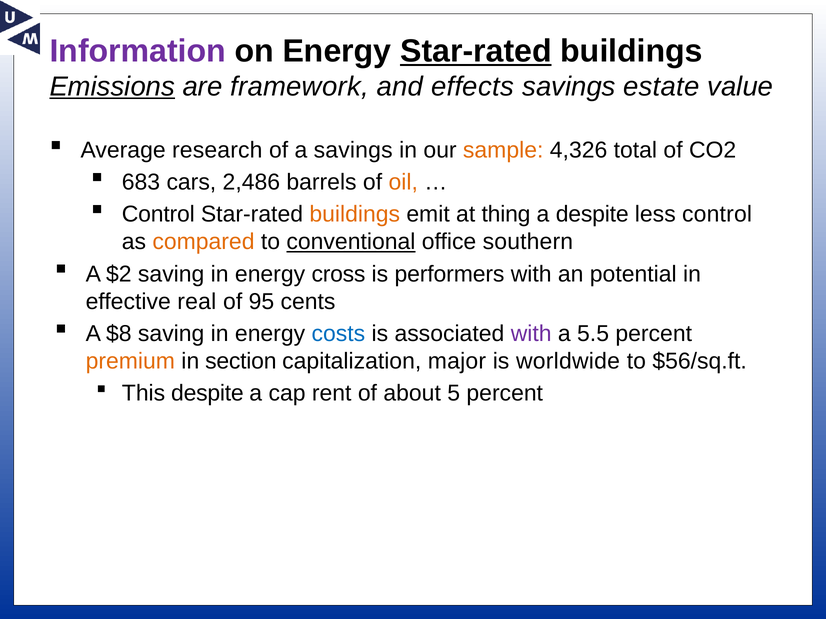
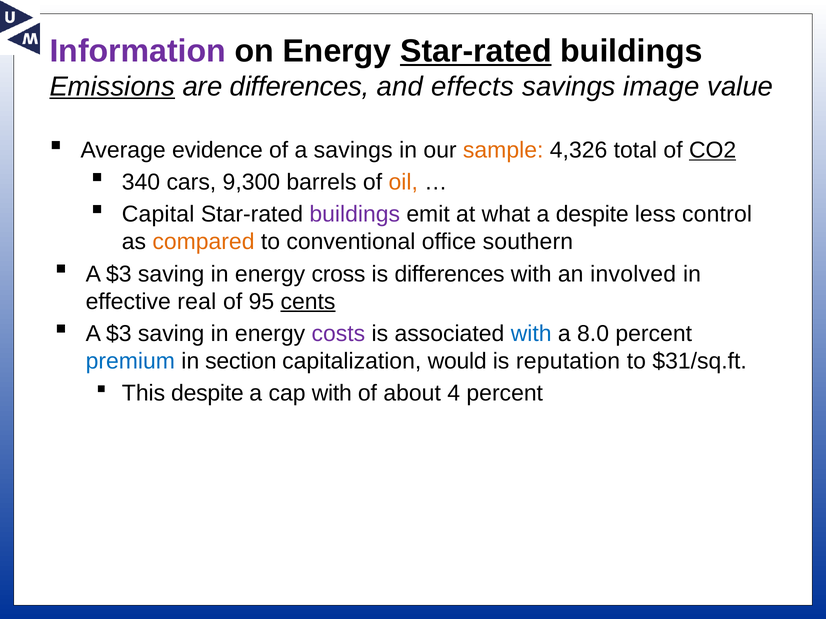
are framework: framework -> differences
estate: estate -> image
research: research -> evidence
CO2 underline: none -> present
683: 683 -> 340
2,486: 2,486 -> 9,300
Control at (158, 215): Control -> Capital
buildings at (355, 215) colour: orange -> purple
thing: thing -> what
conventional underline: present -> none
$2 at (119, 274): $2 -> $3
is performers: performers -> differences
potential: potential -> involved
cents underline: none -> present
$8 at (119, 334): $8 -> $3
costs colour: blue -> purple
with at (531, 334) colour: purple -> blue
5.5: 5.5 -> 8.0
premium colour: orange -> blue
major: major -> would
worldwide: worldwide -> reputation
$56/sq.ft: $56/sq.ft -> $31/sq.ft
cap rent: rent -> with
5: 5 -> 4
